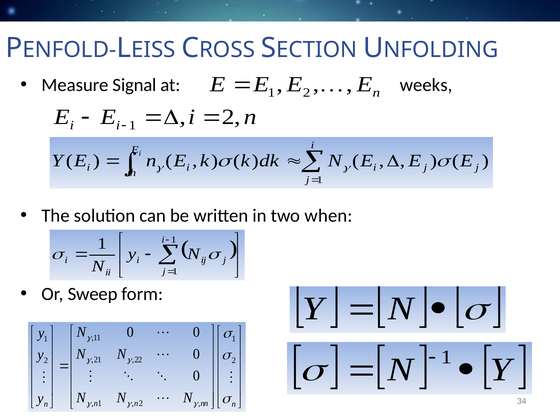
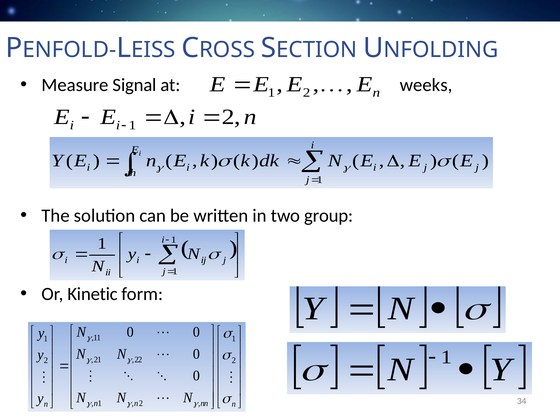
when: when -> group
Sweep: Sweep -> Kinetic
